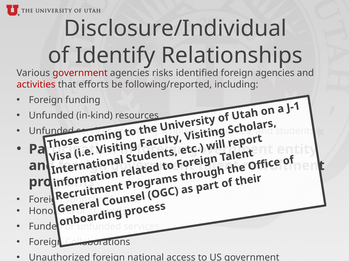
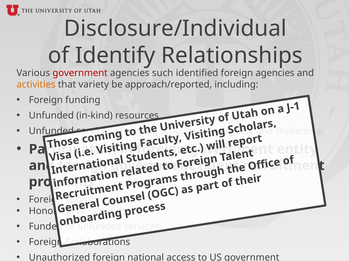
risks: risks -> such
activities colour: red -> orange
efforts: efforts -> variety
following/reported: following/reported -> approach/reported
